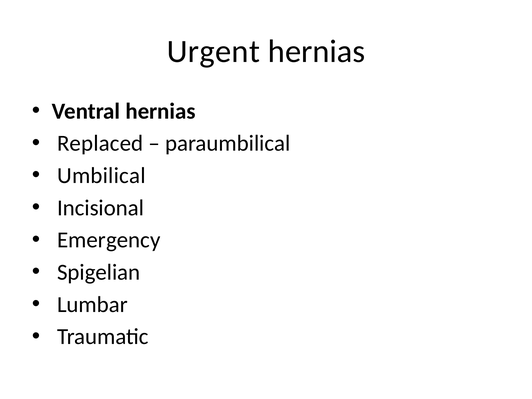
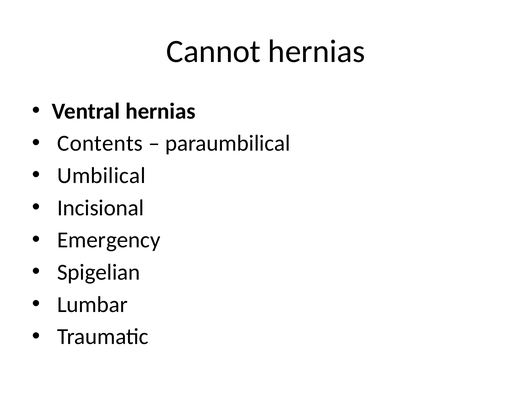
Urgent: Urgent -> Cannot
Replaced: Replaced -> Contents
